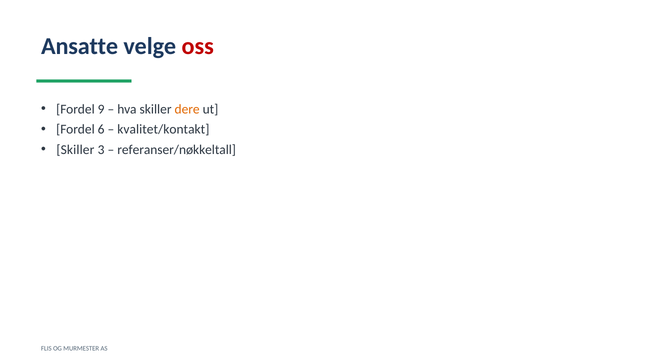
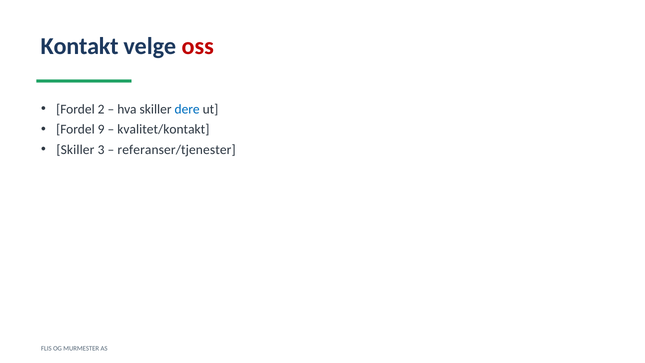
Ansatte: Ansatte -> Kontakt
9: 9 -> 2
dere colour: orange -> blue
6: 6 -> 9
referanser/nøkkeltall: referanser/nøkkeltall -> referanser/tjenester
